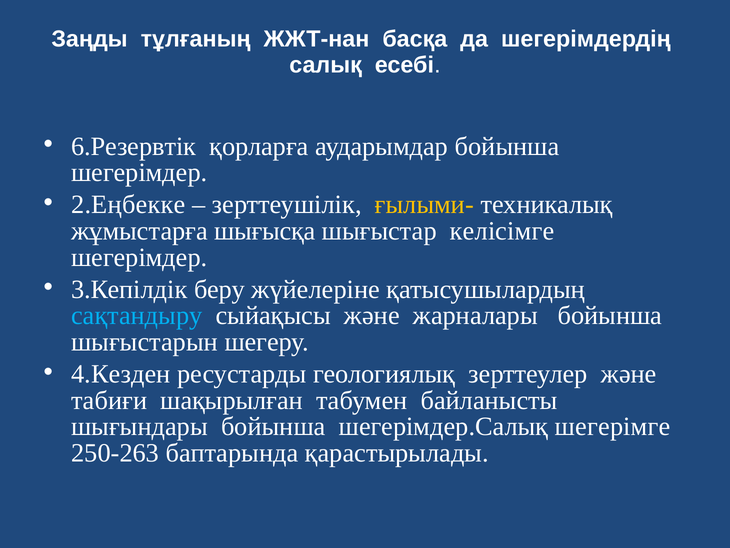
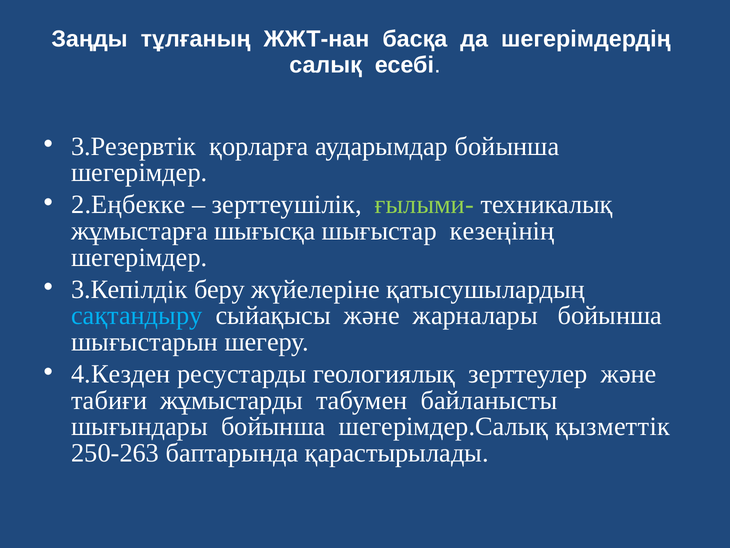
6.Резервтік: 6.Резервтік -> 3.Резервтік
ғылыми- colour: yellow -> light green
келісімге: келісімге -> кезеңінің
шақырылған: шақырылған -> жұмыстарды
шегерiмге: шегерiмге -> қызметтік
